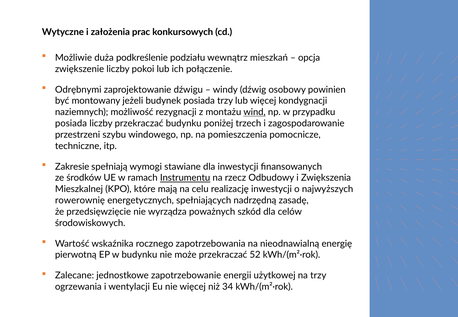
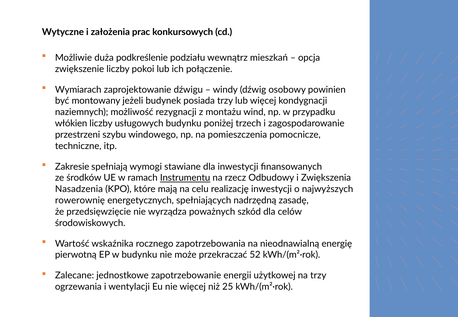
Odrębnymi: Odrębnymi -> Wymiarach
wind underline: present -> none
posiada at (71, 123): posiada -> włókien
liczby przekraczać: przekraczać -> usługowych
Mieszkalnej: Mieszkalnej -> Nasadzenia
34: 34 -> 25
